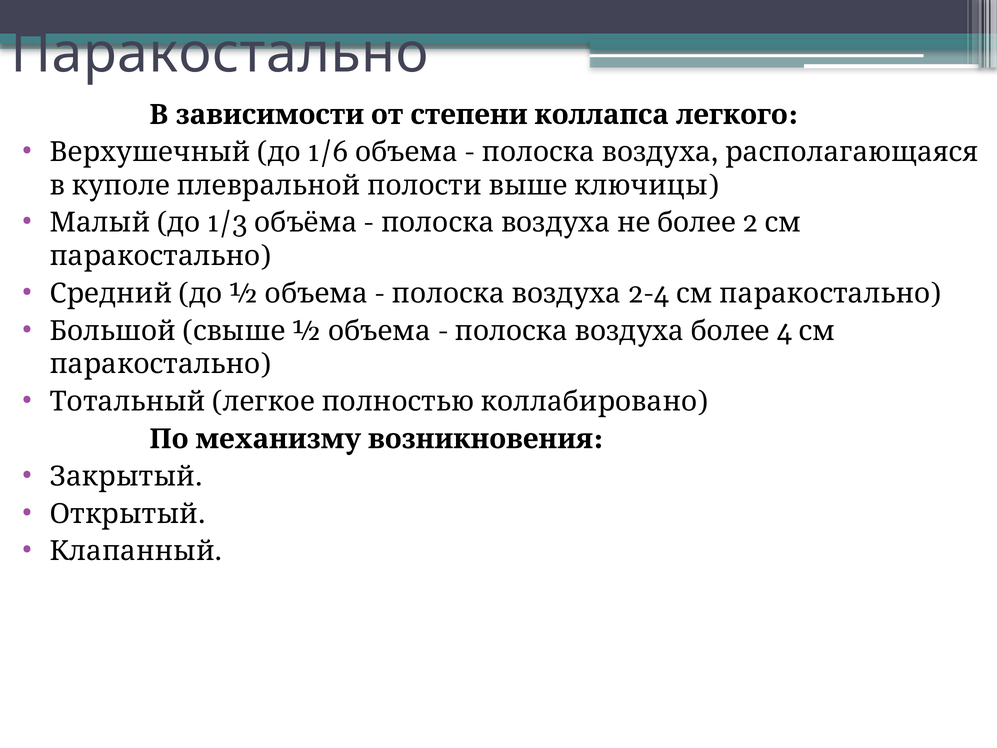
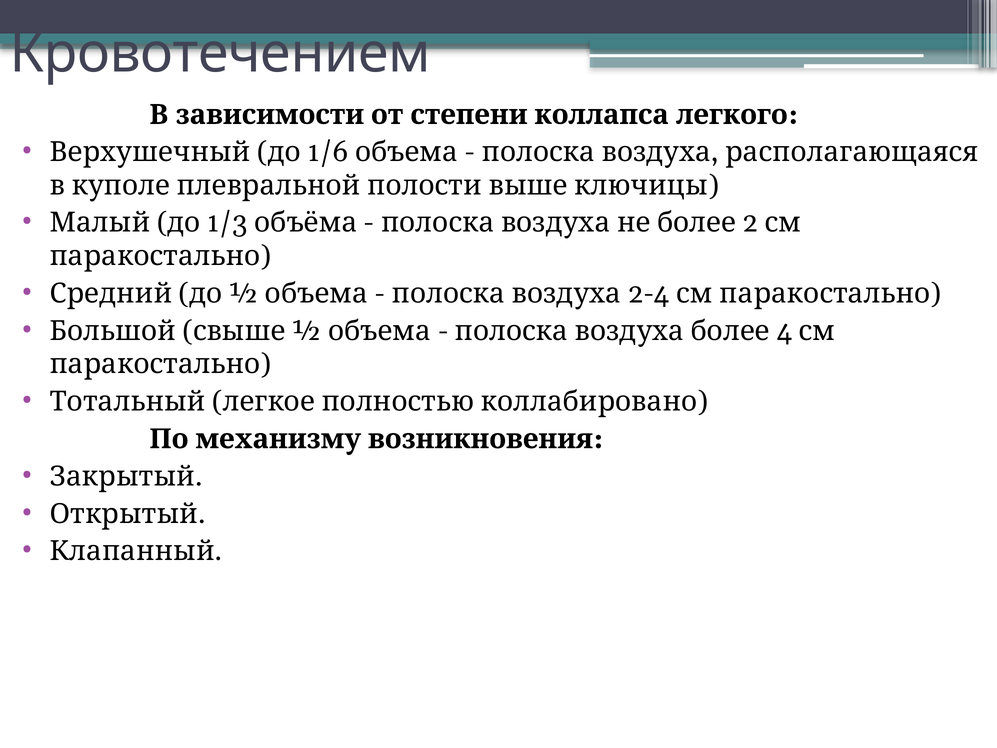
Паракостально at (220, 53): Паракостально -> Кровотечением
